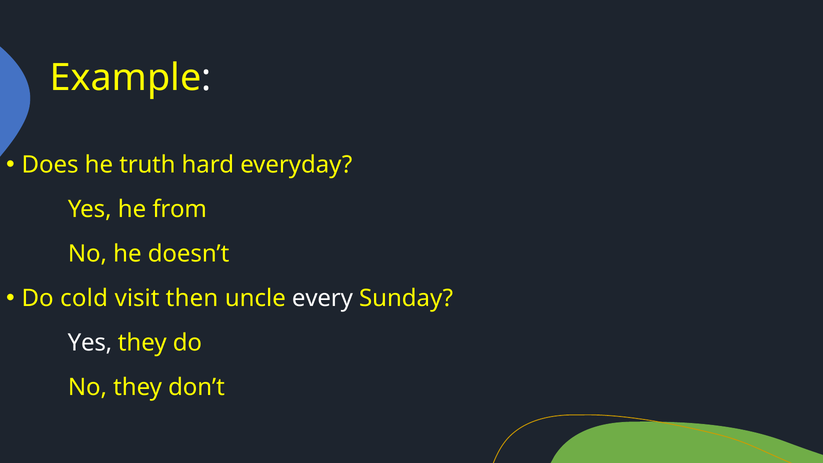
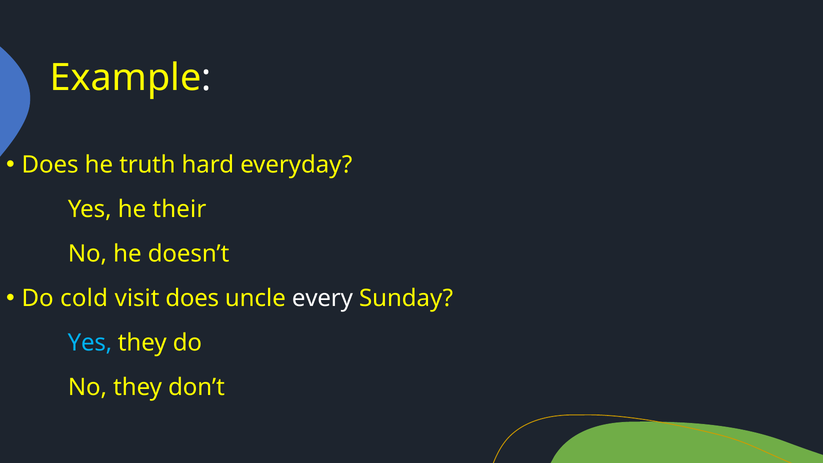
from: from -> their
visit then: then -> does
Yes at (90, 343) colour: white -> light blue
